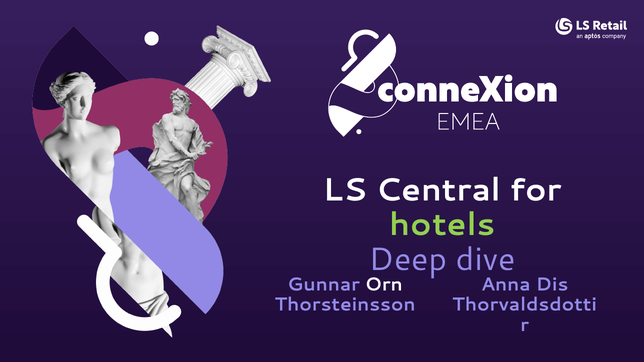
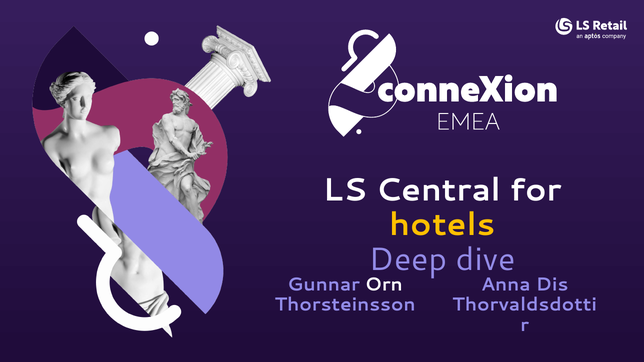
hotels colour: light green -> yellow
